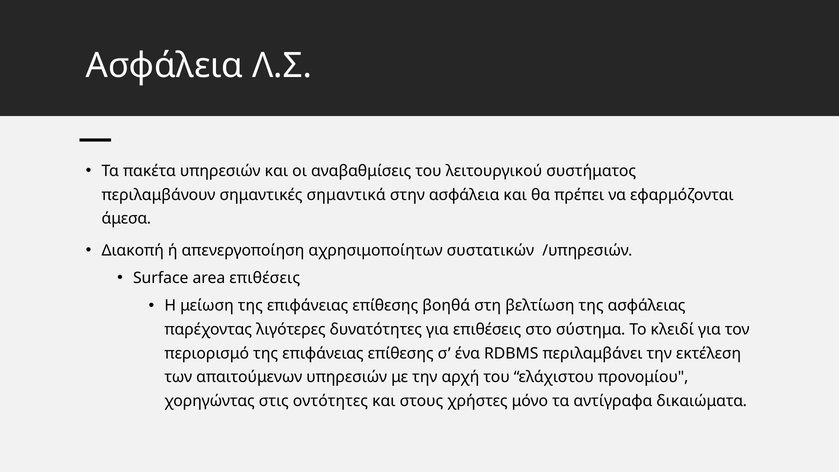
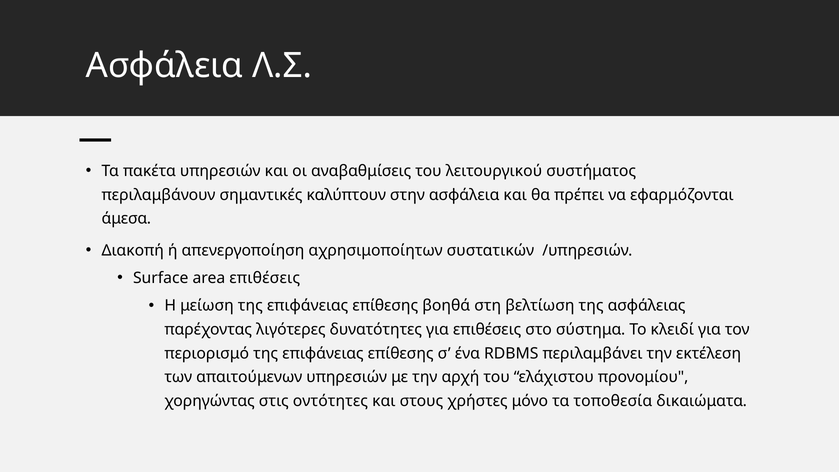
σημαντικά: σημαντικά -> καλύπτουν
αντίγραφα: αντίγραφα -> τοποθεσία
